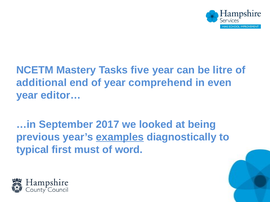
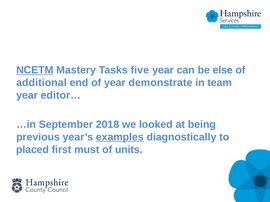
NCETM underline: none -> present
litre: litre -> else
comprehend: comprehend -> demonstrate
even: even -> team
2017: 2017 -> 2018
typical: typical -> placed
word: word -> units
